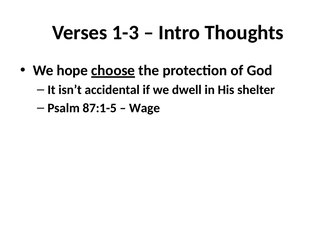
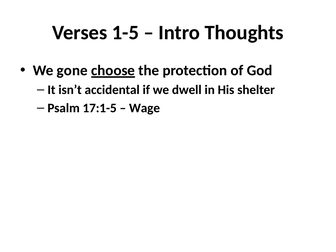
1-3: 1-3 -> 1-5
hope: hope -> gone
87:1-5: 87:1-5 -> 17:1-5
